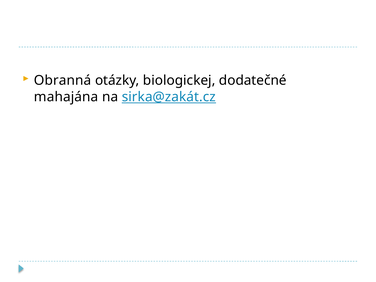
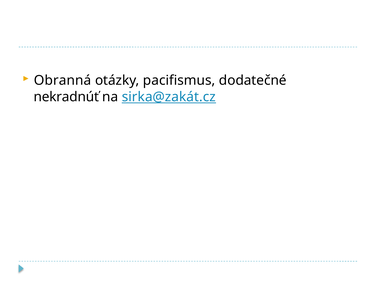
biologickej: biologickej -> pacifismus
mahajána: mahajána -> nekradnúť
